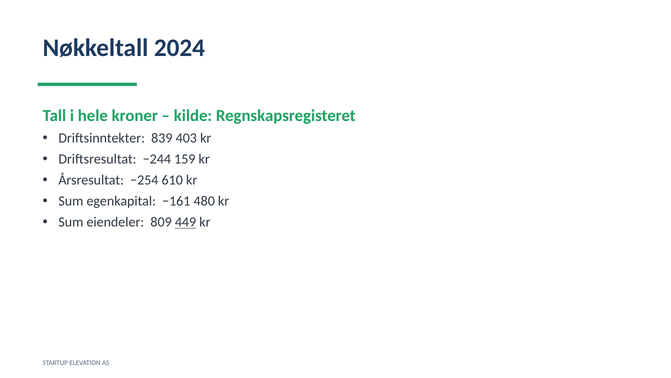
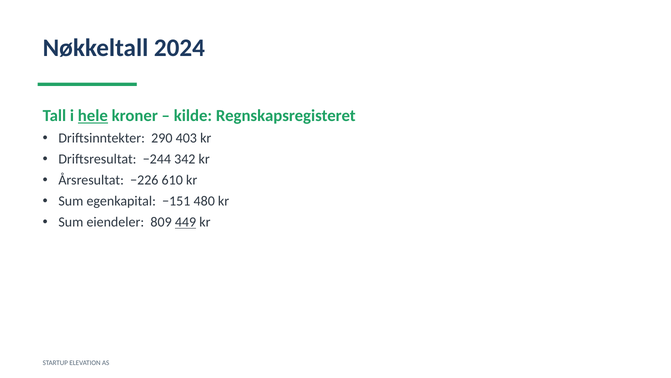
hele underline: none -> present
839: 839 -> 290
159: 159 -> 342
−254: −254 -> −226
−161: −161 -> −151
